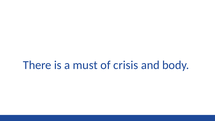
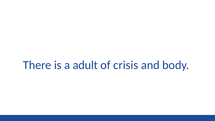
must: must -> adult
